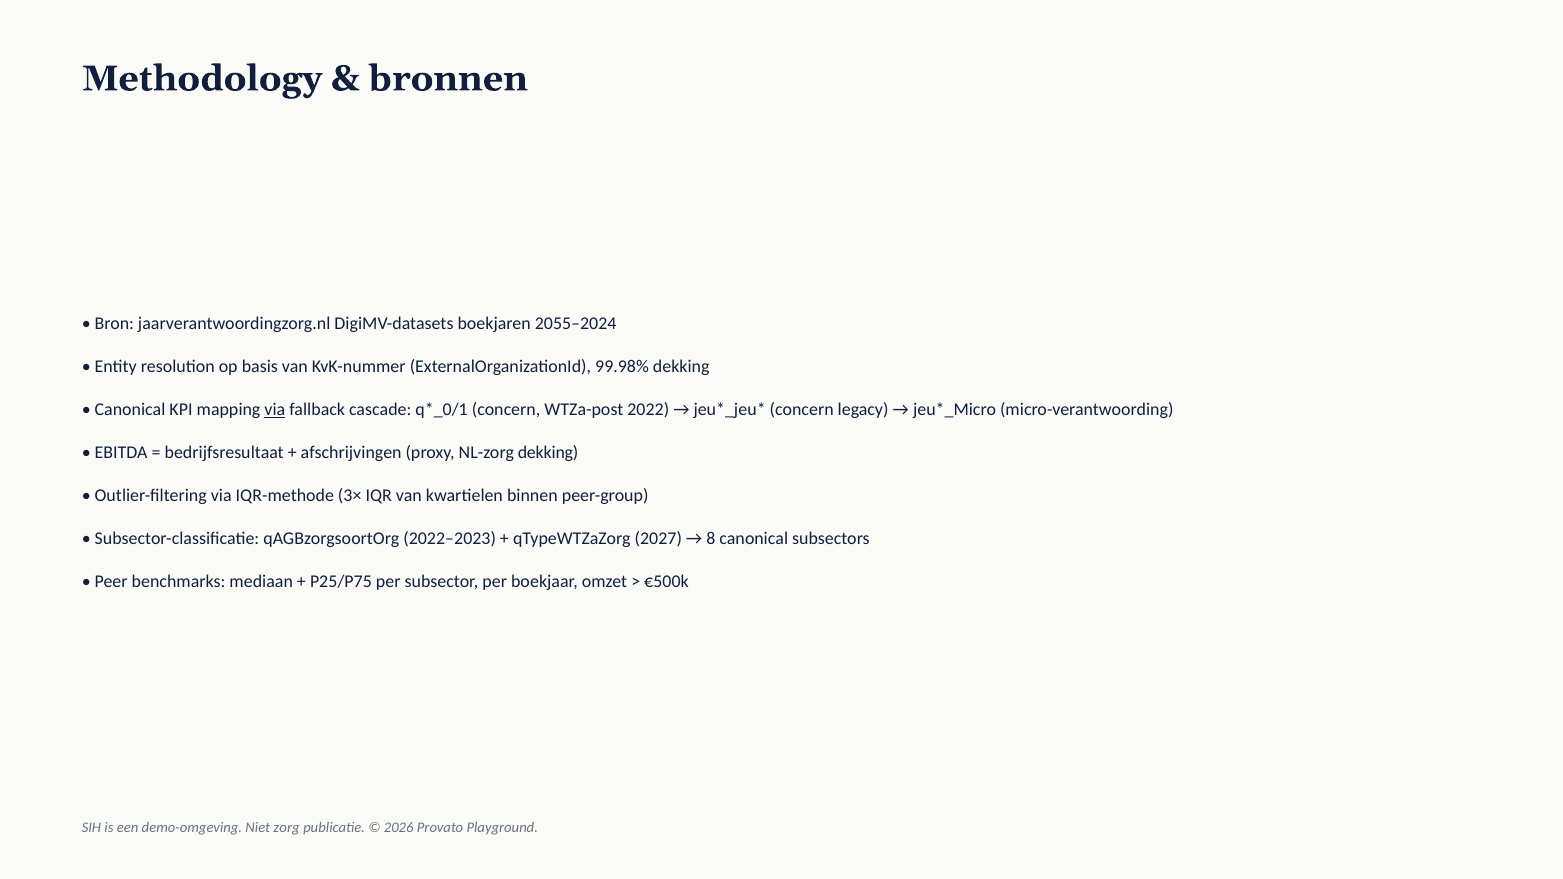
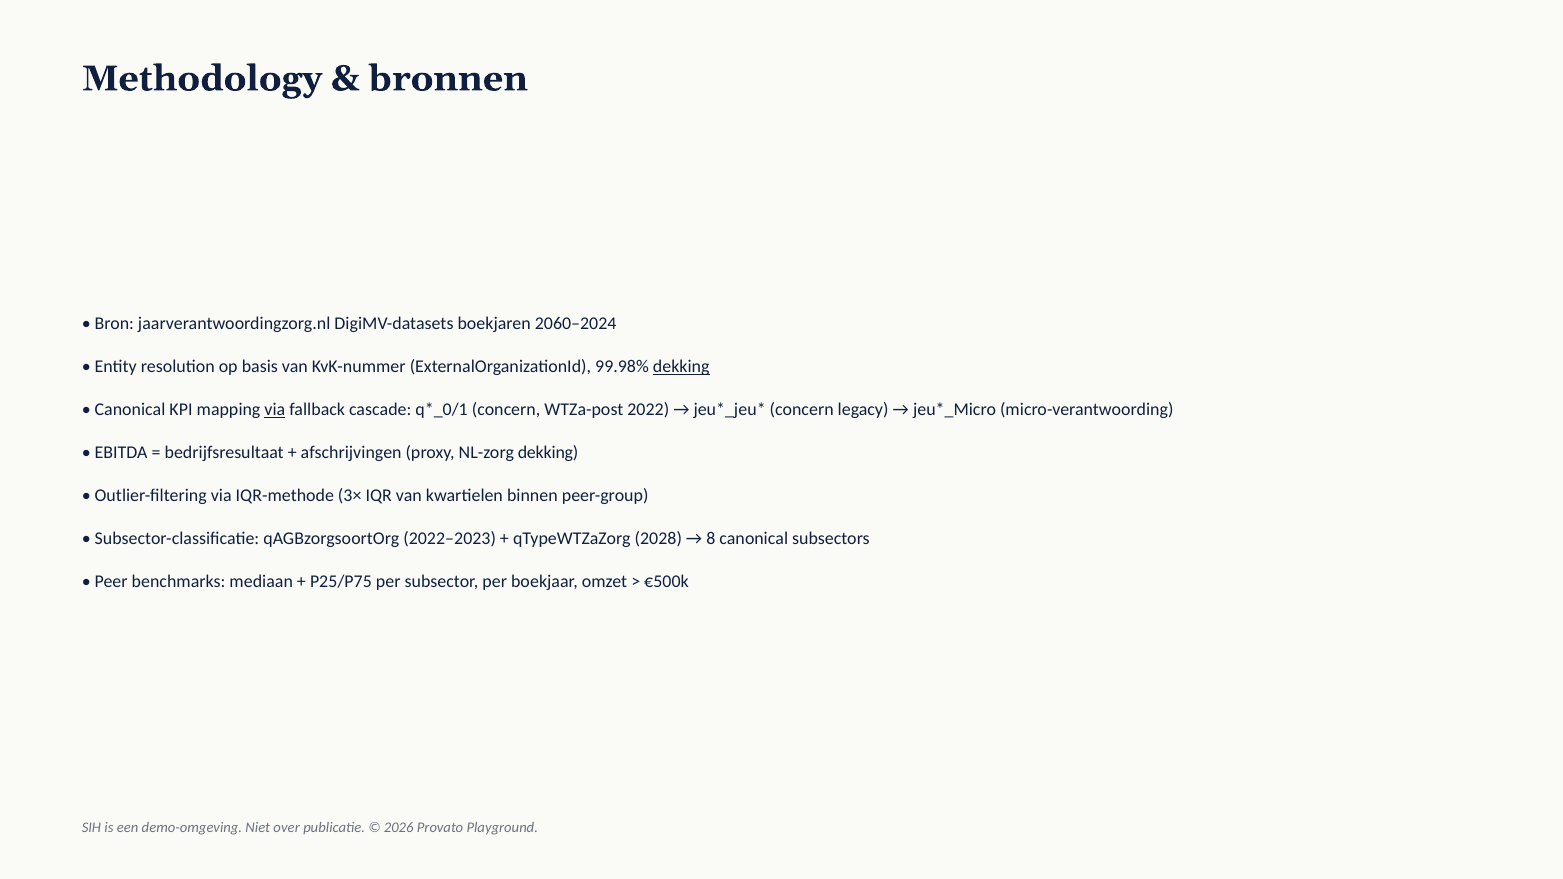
2055–2024: 2055–2024 -> 2060–2024
dekking at (681, 366) underline: none -> present
2027: 2027 -> 2028
zorg: zorg -> over
